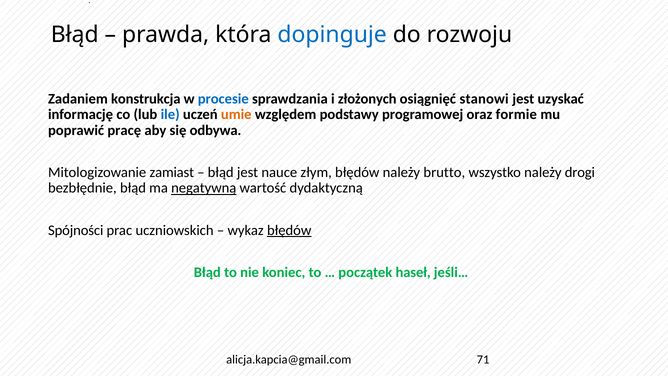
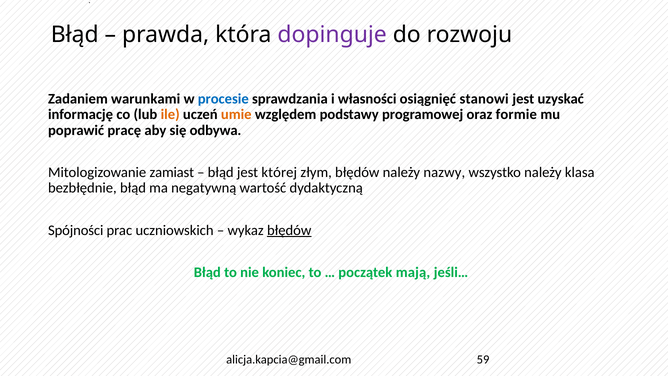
dopinguje colour: blue -> purple
konstrukcja: konstrukcja -> warunkami
złożonych: złożonych -> własności
ile colour: blue -> orange
nauce: nauce -> której
brutto: brutto -> nazwy
drogi: drogi -> klasa
negatywną underline: present -> none
haseł: haseł -> mają
71: 71 -> 59
